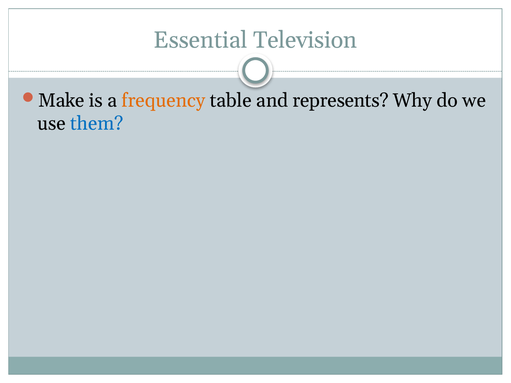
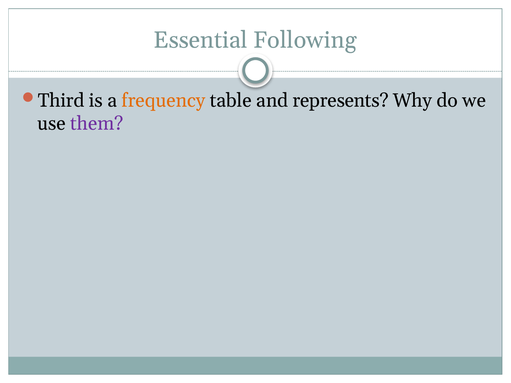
Television: Television -> Following
Make: Make -> Third
them colour: blue -> purple
